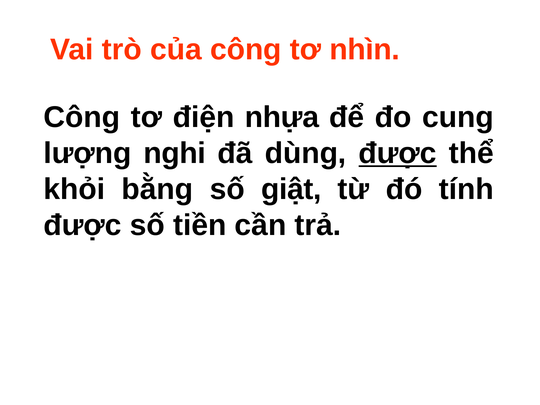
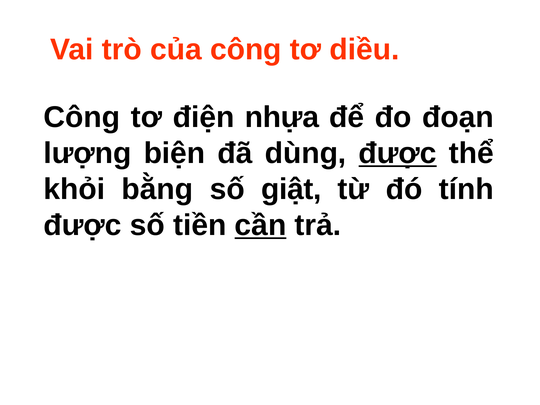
nhìn: nhìn -> diều
cung: cung -> đoạn
nghi: nghi -> biện
cần underline: none -> present
